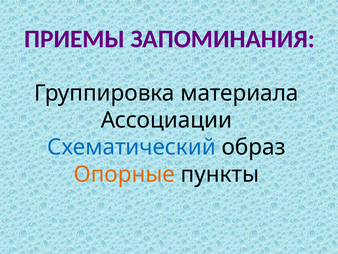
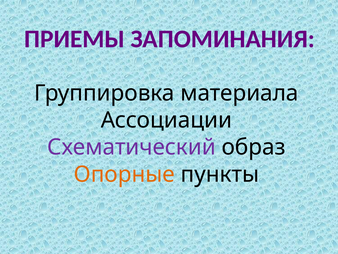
Схематический colour: blue -> purple
